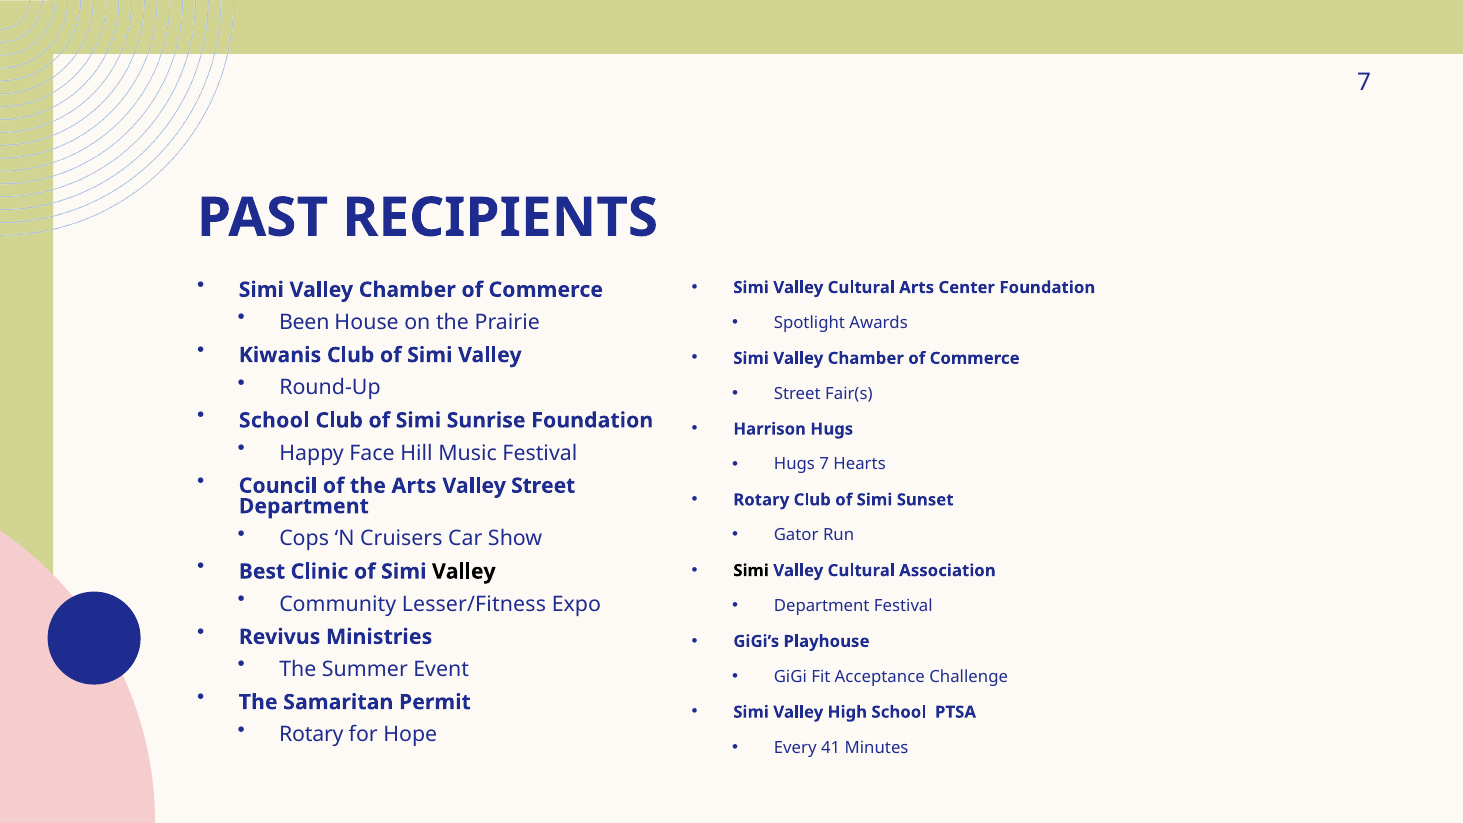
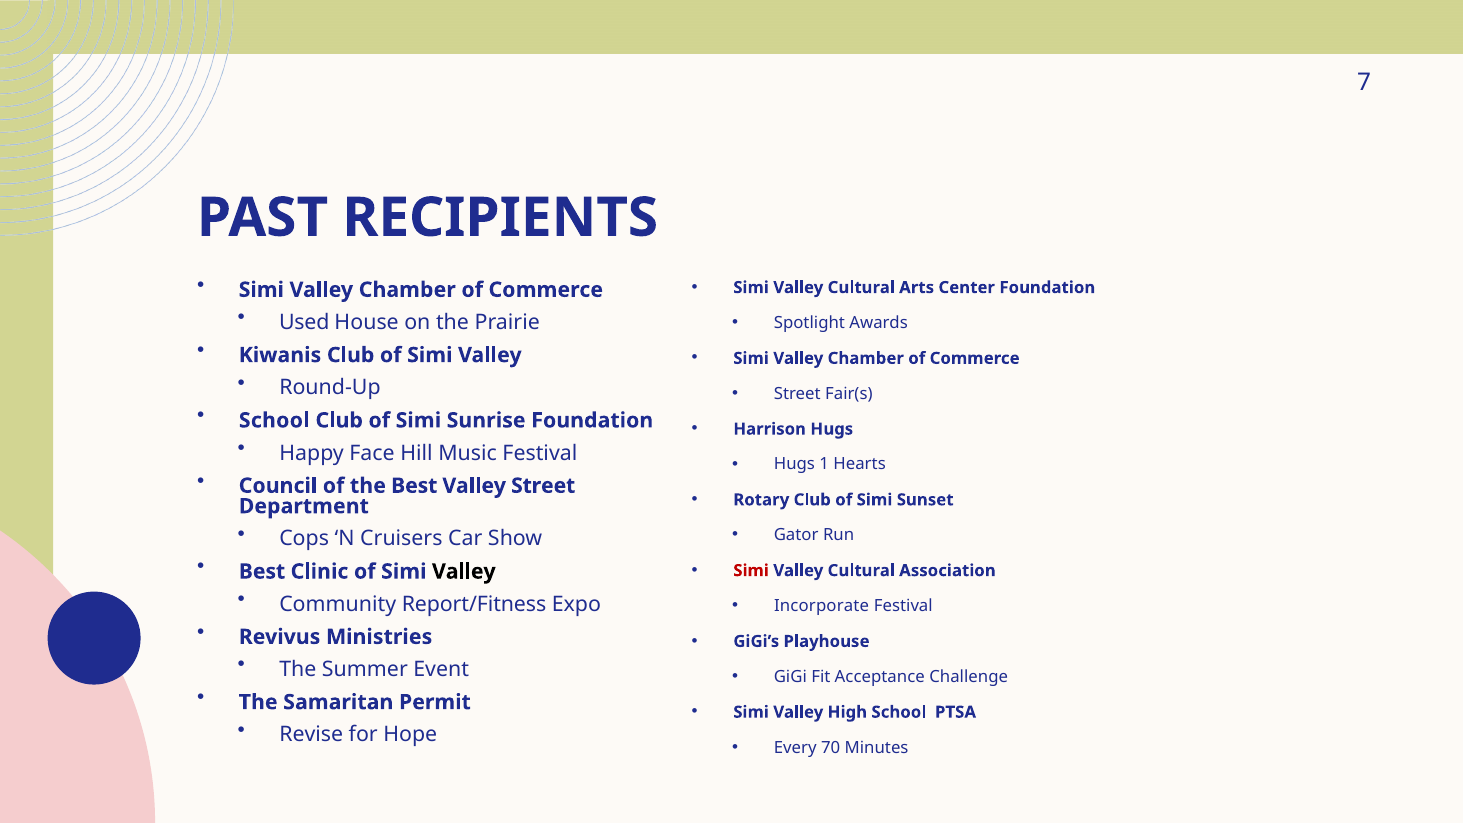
Been: Been -> Used
Hugs 7: 7 -> 1
the Arts: Arts -> Best
Simi at (751, 571) colour: black -> red
Lesser/Fitness: Lesser/Fitness -> Report/Fitness
Department at (822, 606): Department -> Incorporate
Rotary at (311, 735): Rotary -> Revise
41: 41 -> 70
